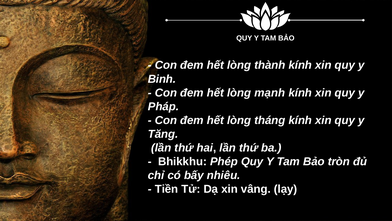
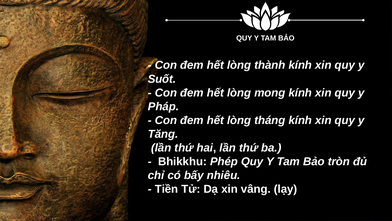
Binh: Binh -> Suốt
mạnh: mạnh -> mong
